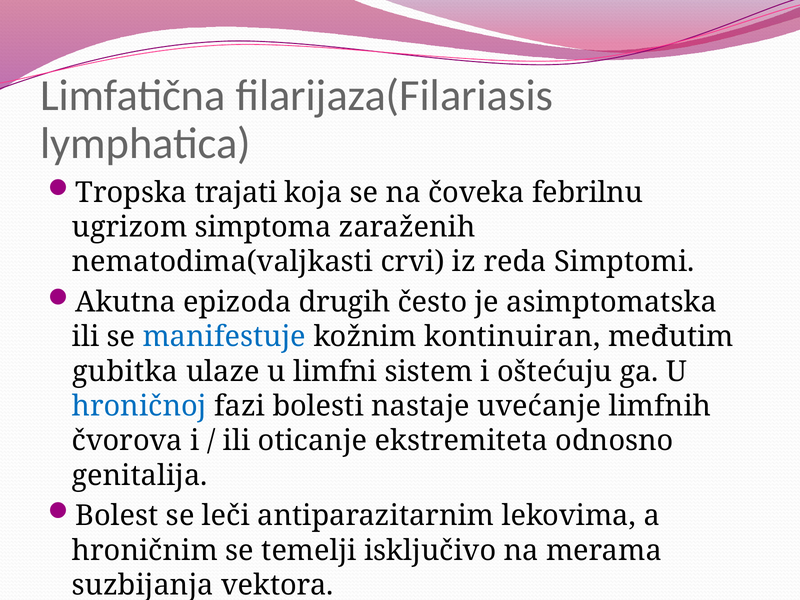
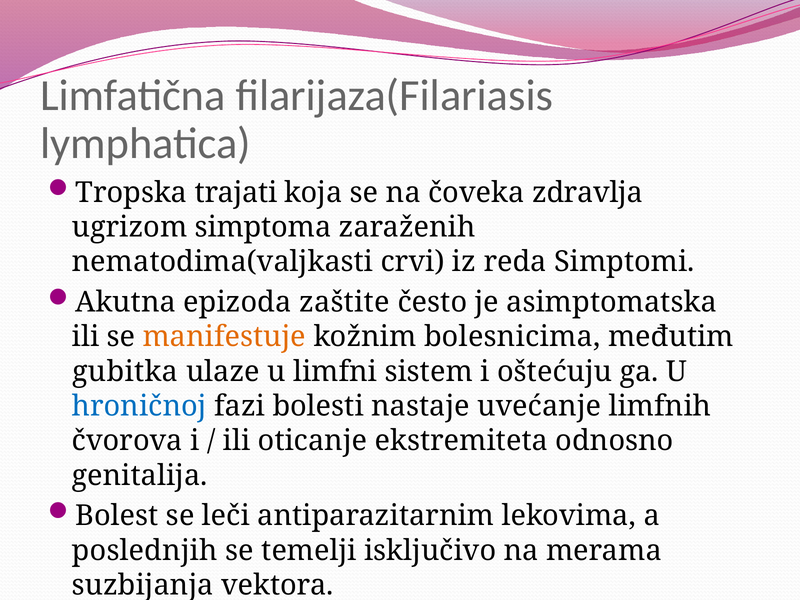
febrilnu: febrilnu -> zdravlja
drugih: drugih -> zaštite
manifestuje colour: blue -> orange
kontinuiran: kontinuiran -> bolesnicima
hroničnim: hroničnim -> poslednjih
